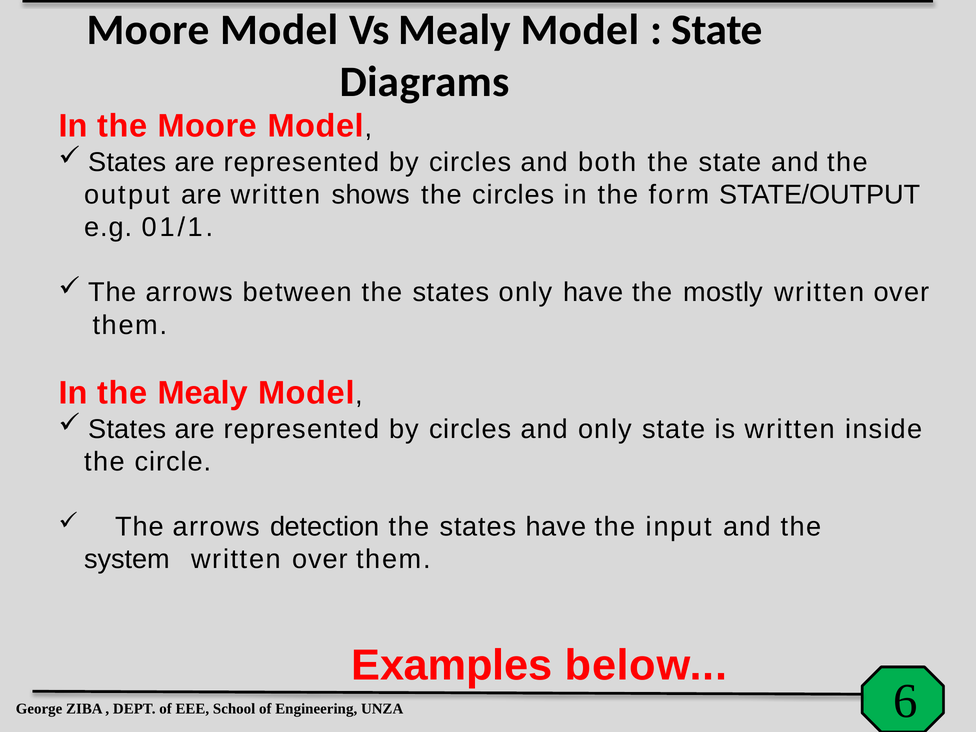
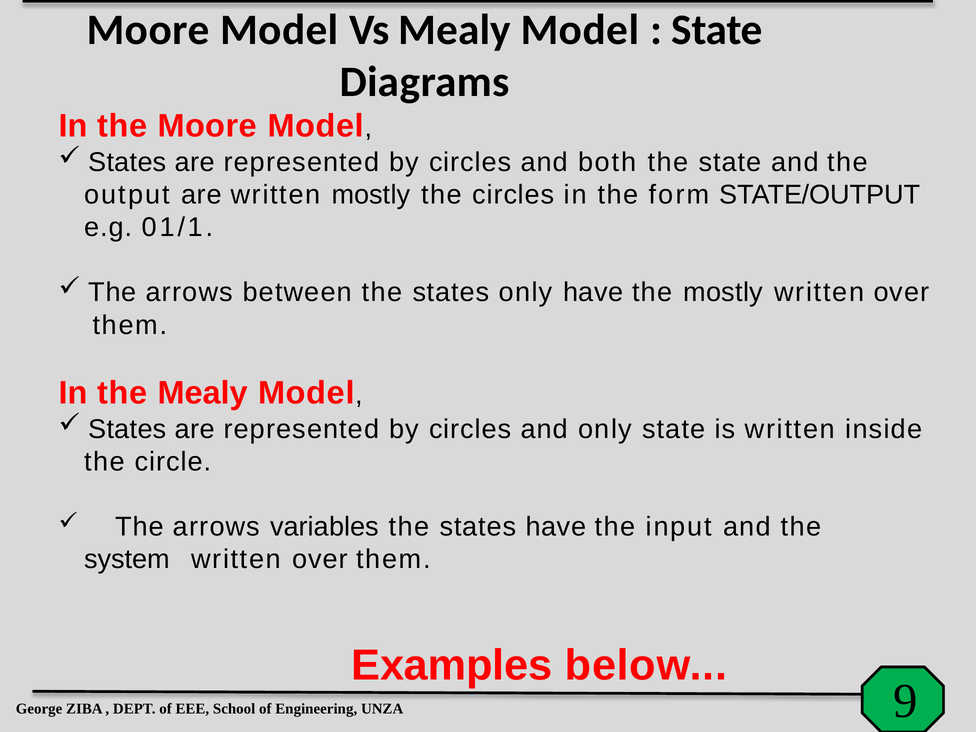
written shows: shows -> mostly
detection: detection -> variables
6: 6 -> 9
